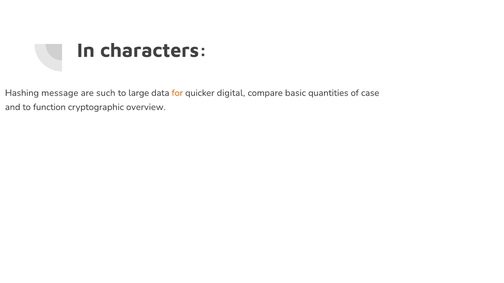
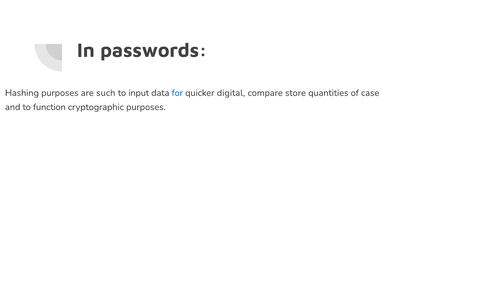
characters: characters -> passwords
Hashing message: message -> purposes
large: large -> input
for colour: orange -> blue
basic: basic -> store
cryptographic overview: overview -> purposes
